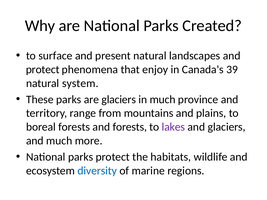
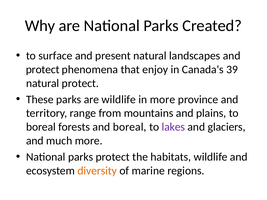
natural system: system -> protect
are glaciers: glaciers -> wildlife
in much: much -> more
and forests: forests -> boreal
diversity colour: blue -> orange
